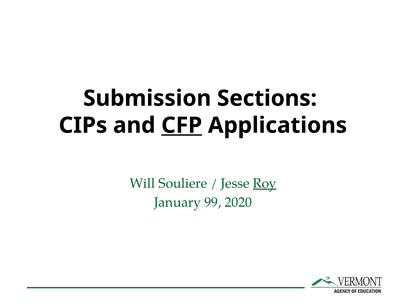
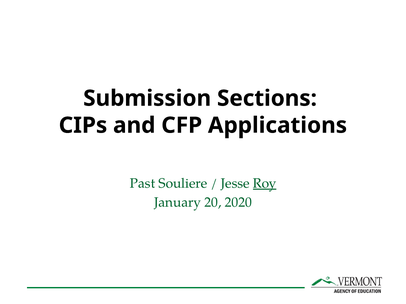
CFP underline: present -> none
Will: Will -> Past
99: 99 -> 20
